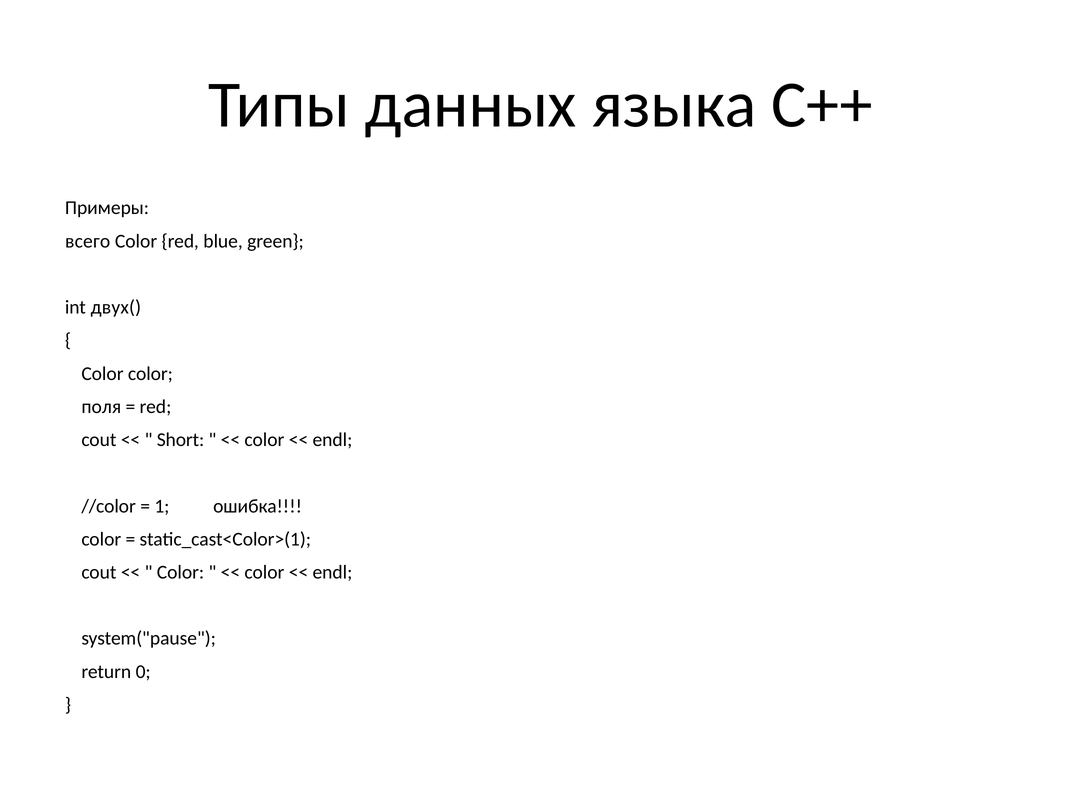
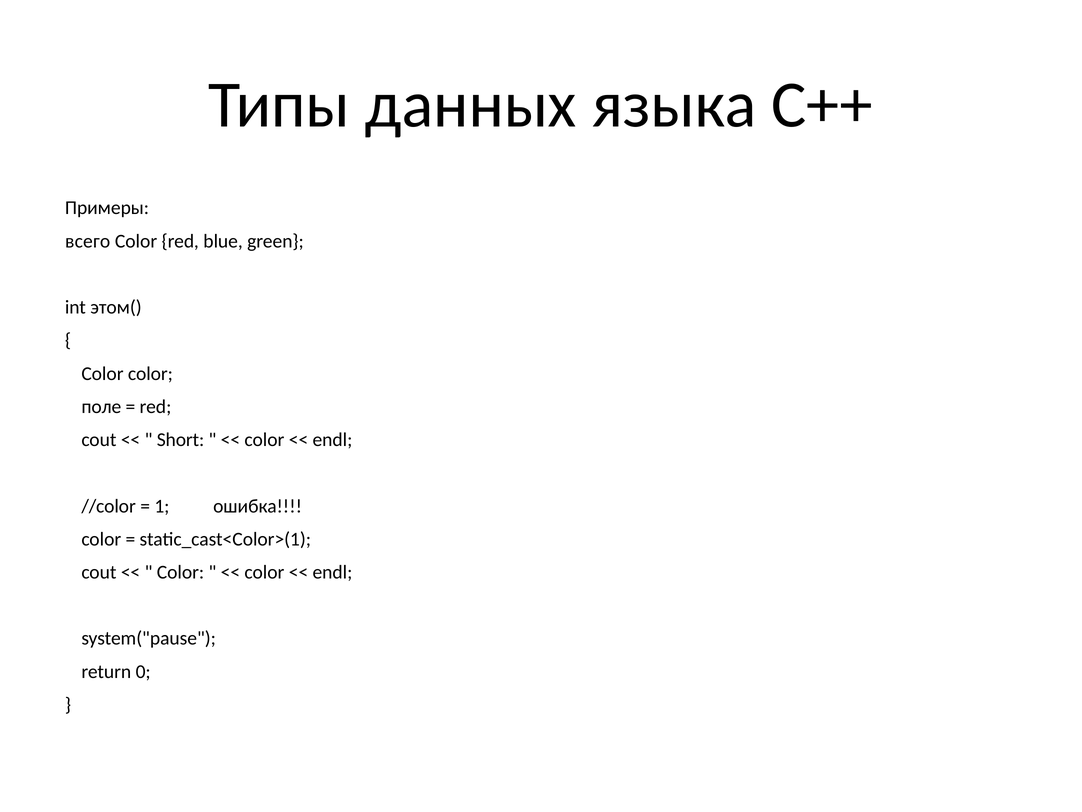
двух(: двух( -> этом(
поля: поля -> поле
